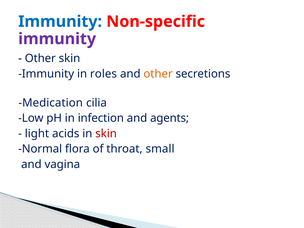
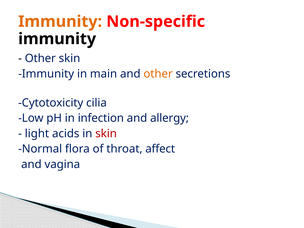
Immunity at (60, 22) colour: blue -> orange
immunity at (57, 39) colour: purple -> black
roles: roles -> main
Medication: Medication -> Cytotoxicity
agents: agents -> allergy
small: small -> affect
